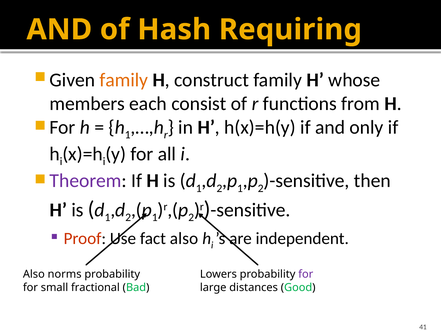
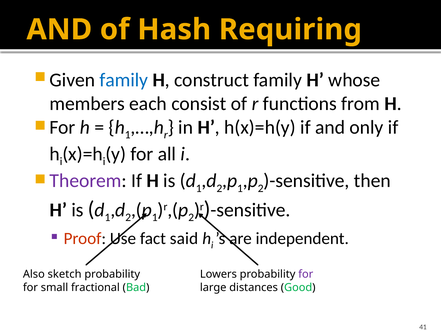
family at (124, 80) colour: orange -> blue
fact also: also -> said
norms: norms -> sketch
